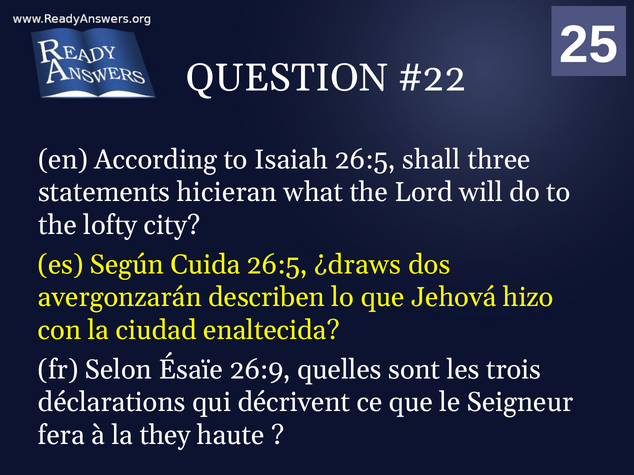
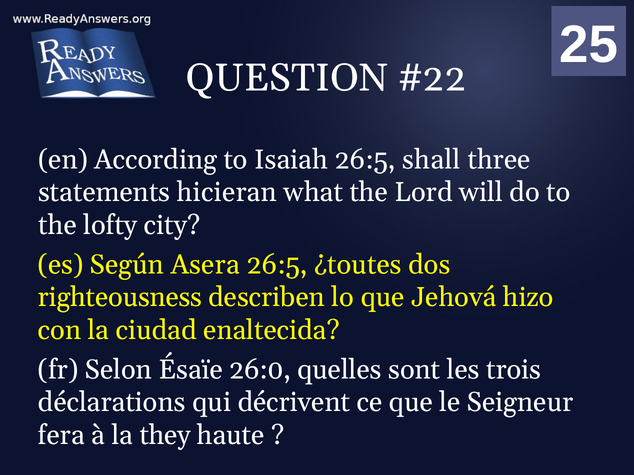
Cuida: Cuida -> Asera
¿draws: ¿draws -> ¿toutes
avergonzarán: avergonzarán -> righteousness
26:9: 26:9 -> 26:0
